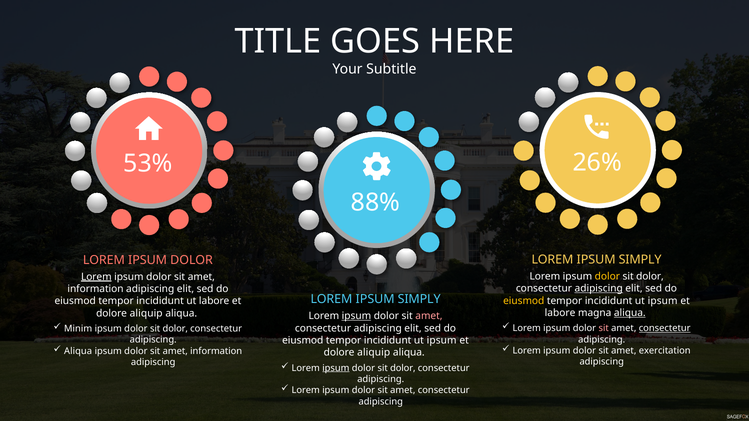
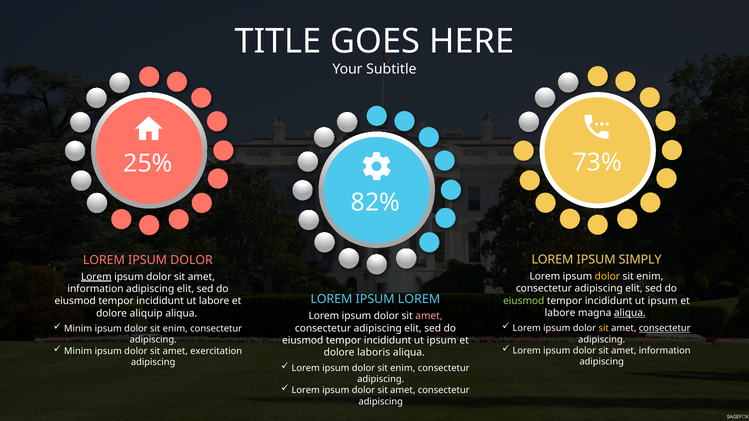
26%: 26% -> 73%
53%: 53% -> 25%
88%: 88% -> 82%
dolor at (650, 277): dolor -> enim
adipiscing at (599, 289) underline: present -> none
SIMPLY at (419, 300): SIMPLY -> LOREM
eiusmod at (524, 301) colour: yellow -> light green
ipsum at (356, 316) underline: present -> none
sit at (604, 328) colour: pink -> yellow
dolor at (175, 329): dolor -> enim
exercitation at (665, 351): exercitation -> information
Aliqua at (78, 351): Aliqua -> Minim
information at (216, 351): information -> exercitation
aliquip at (374, 353): aliquip -> laboris
ipsum at (336, 368) underline: present -> none
dolor at (403, 368): dolor -> enim
